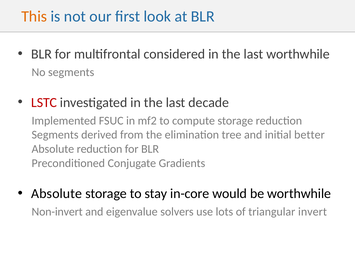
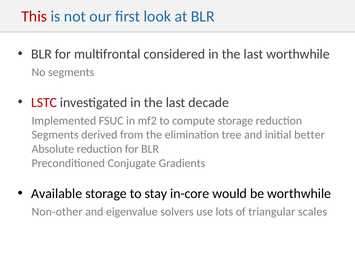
This colour: orange -> red
Absolute at (57, 194): Absolute -> Available
Non-invert: Non-invert -> Non-other
invert: invert -> scales
